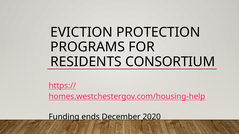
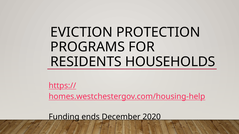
CONSORTIUM: CONSORTIUM -> HOUSEHOLDS
